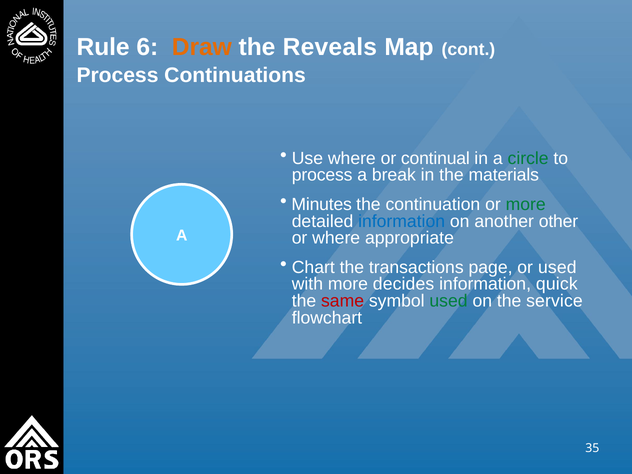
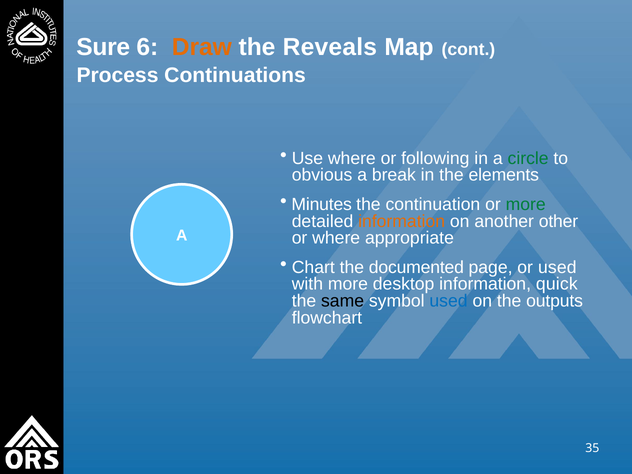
Rule: Rule -> Sure
continual: continual -> following
process at (322, 175): process -> obvious
materials: materials -> elements
information at (402, 221) colour: blue -> orange
transactions: transactions -> documented
decides: decides -> desktop
same colour: red -> black
used at (449, 301) colour: green -> blue
service: service -> outputs
